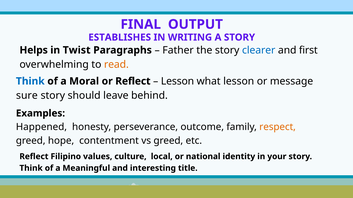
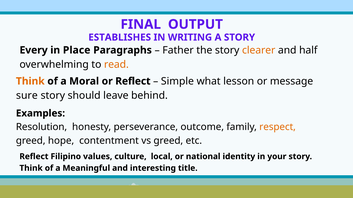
Helps: Helps -> Every
Twist: Twist -> Place
clearer colour: blue -> orange
first: first -> half
Think at (30, 81) colour: blue -> orange
Lesson at (177, 81): Lesson -> Simple
Happened: Happened -> Resolution
